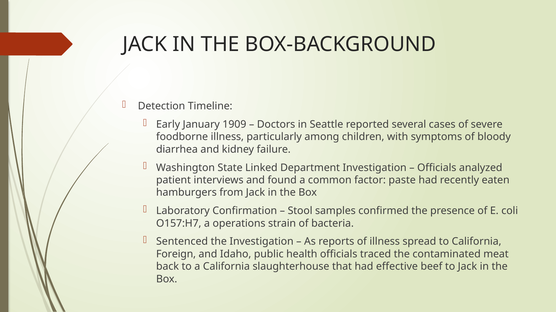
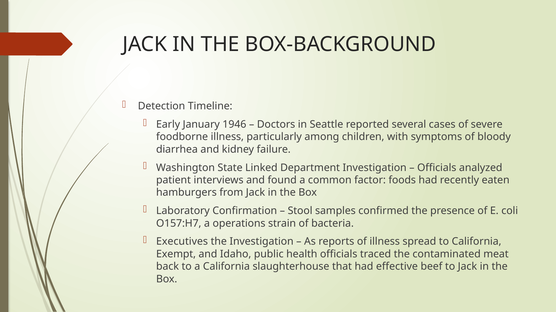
1909: 1909 -> 1946
paste: paste -> foods
Sentenced: Sentenced -> Executives
Foreign: Foreign -> Exempt
